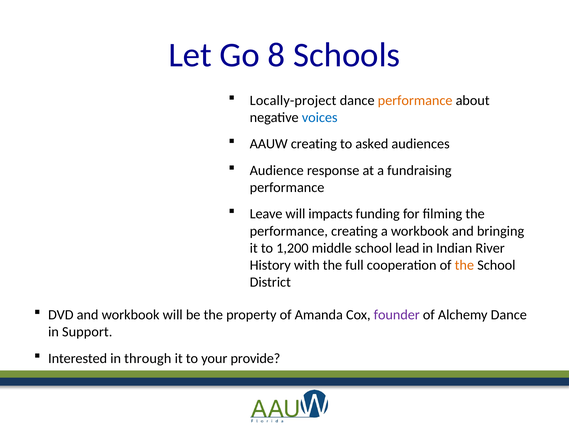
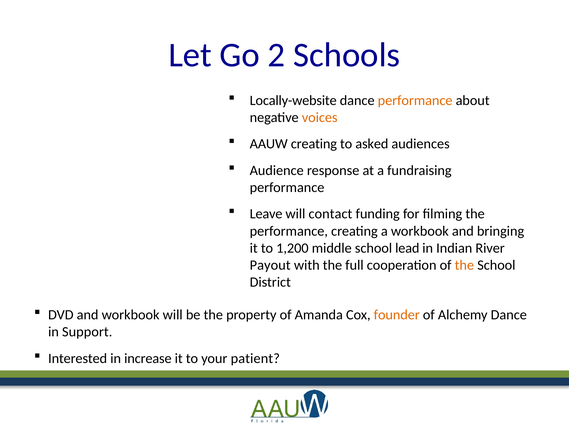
8: 8 -> 2
Locally-project: Locally-project -> Locally-website
voices colour: blue -> orange
impacts: impacts -> contact
History: History -> Payout
founder colour: purple -> orange
through: through -> increase
provide: provide -> patient
